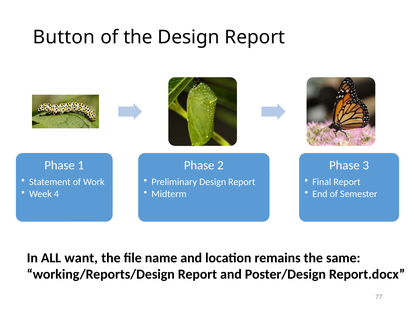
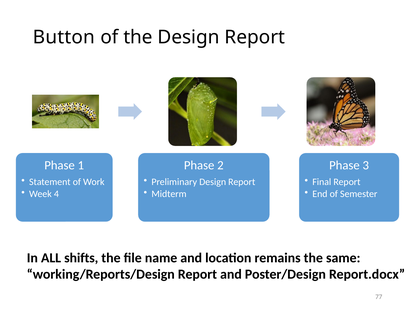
want: want -> shifts
